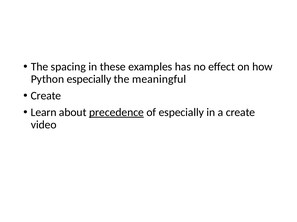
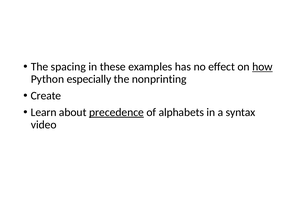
how underline: none -> present
meaningful: meaningful -> nonprinting
of especially: especially -> alphabets
a create: create -> syntax
